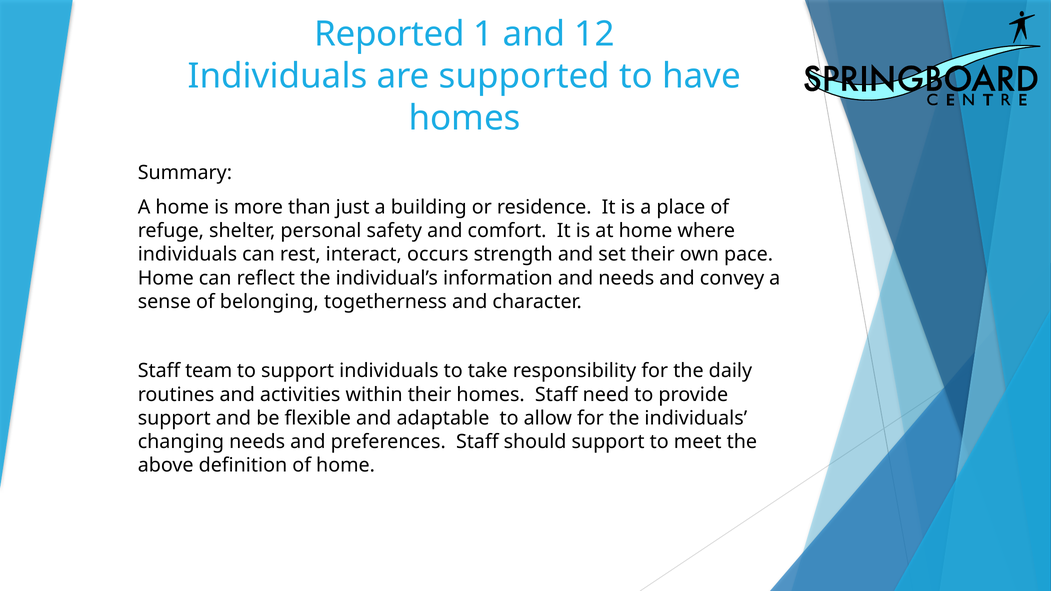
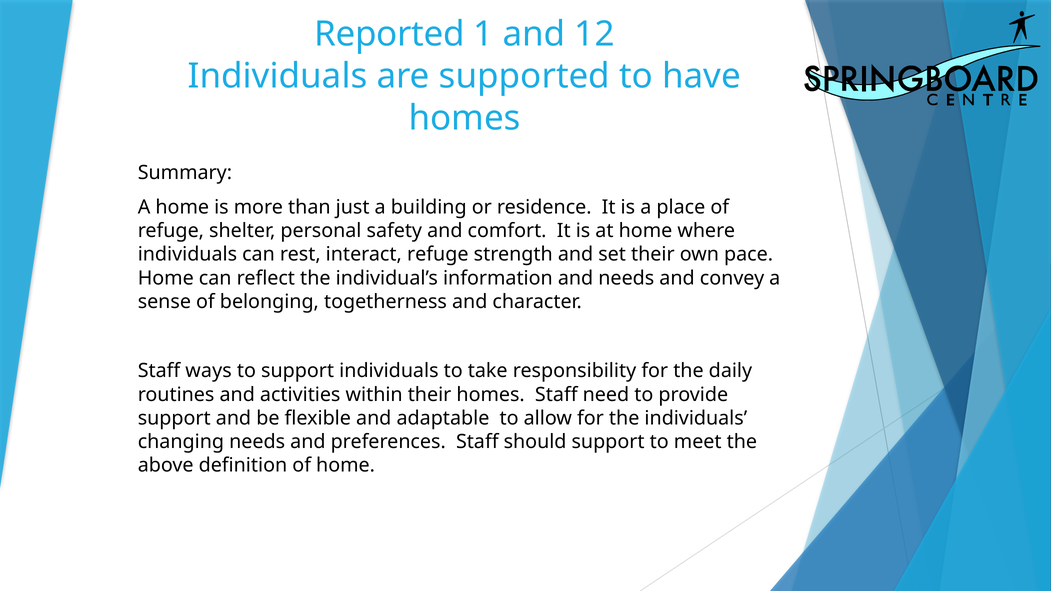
interact occurs: occurs -> refuge
team: team -> ways
